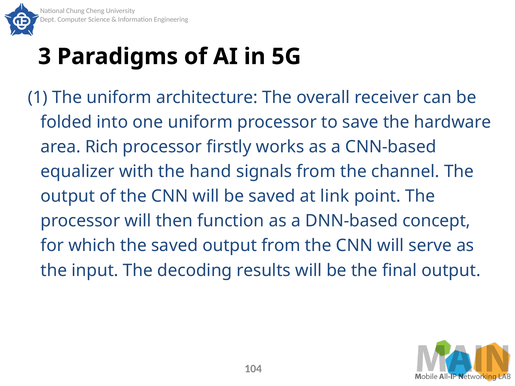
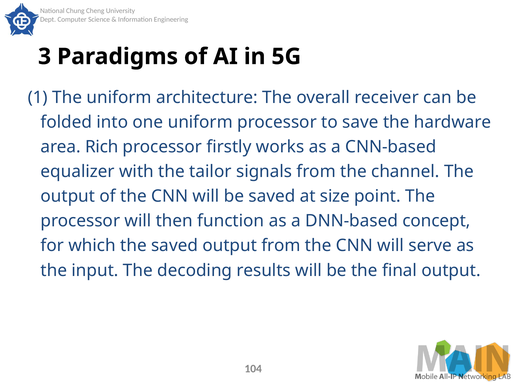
hand: hand -> tailor
link: link -> size
